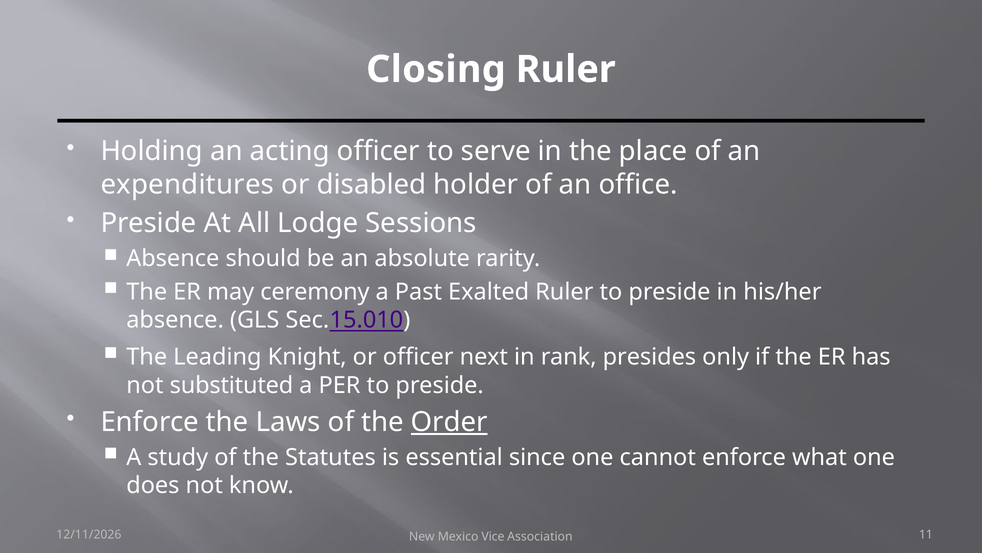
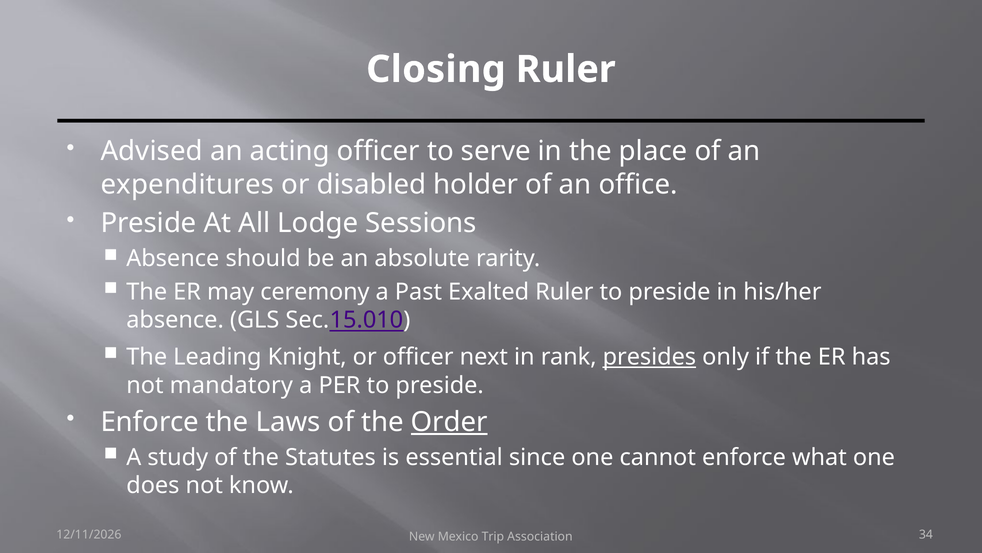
Holding: Holding -> Advised
presides underline: none -> present
substituted: substituted -> mandatory
Vice: Vice -> Trip
11: 11 -> 34
